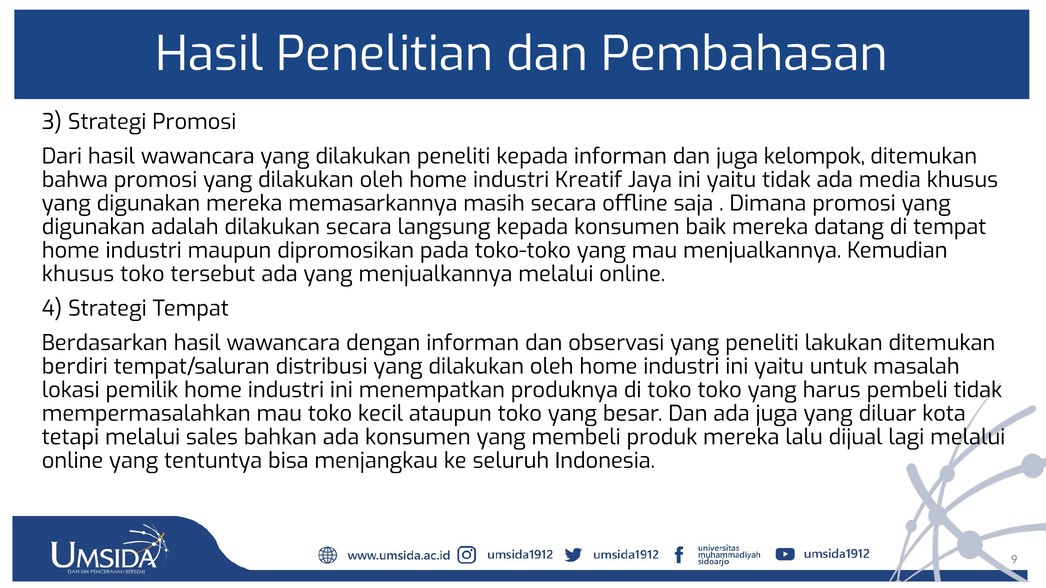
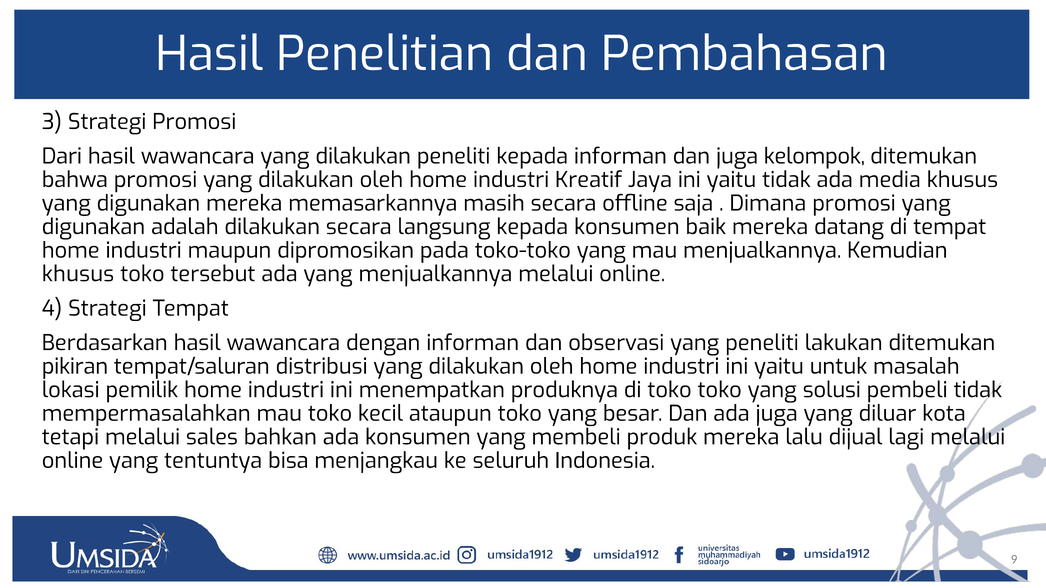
berdiri: berdiri -> pikiran
harus: harus -> solusi
